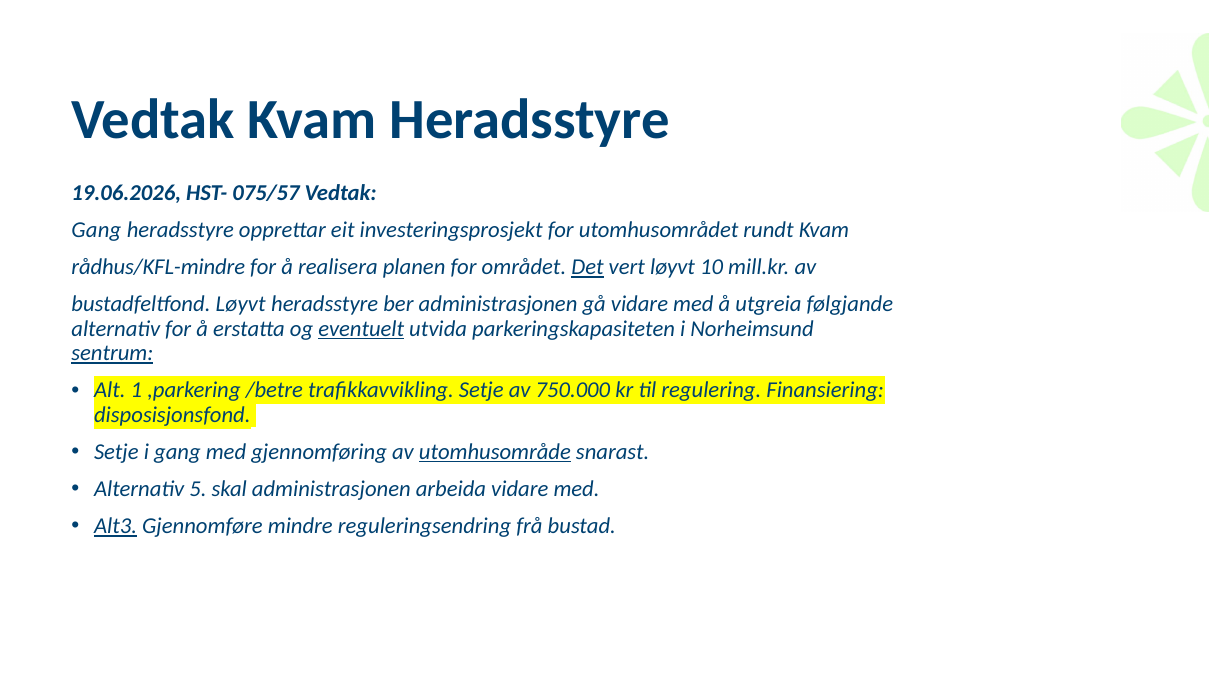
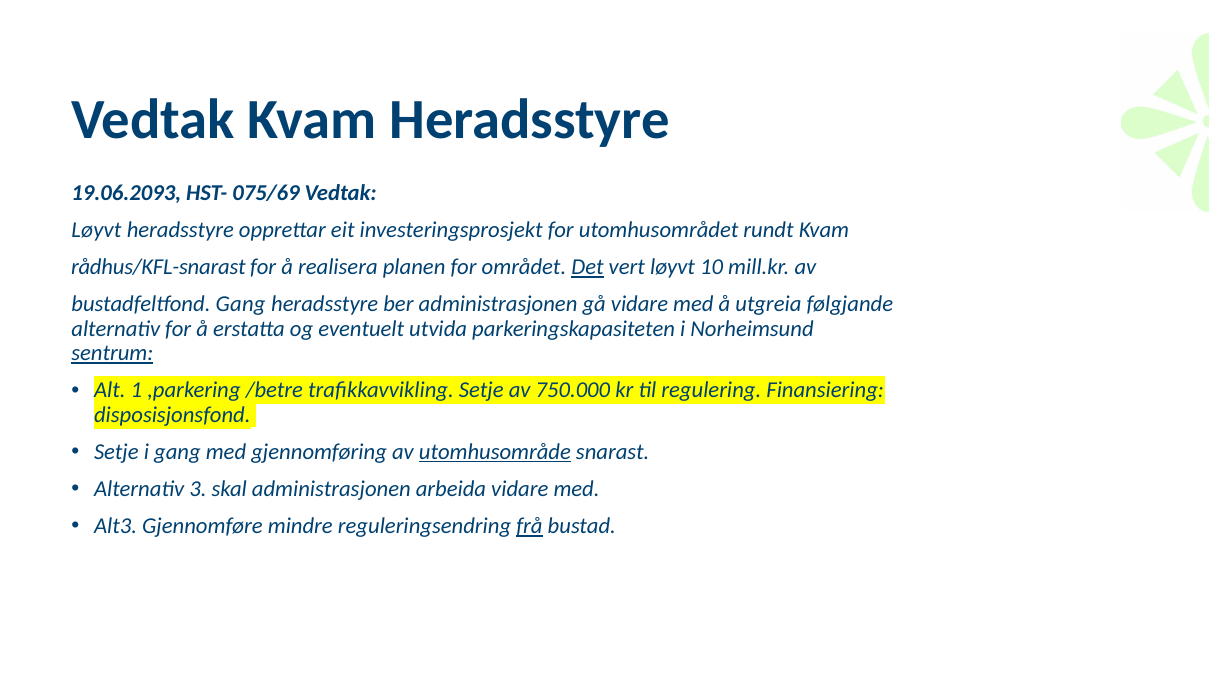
19.06.2026: 19.06.2026 -> 19.06.2093
075/57: 075/57 -> 075/69
Gang at (96, 230): Gang -> Løyvt
rådhus/KFL-mindre: rådhus/KFL-mindre -> rådhus/KFL-snarast
bustadfeltfond Løyvt: Løyvt -> Gang
eventuelt underline: present -> none
5: 5 -> 3
Alt3 underline: present -> none
frå underline: none -> present
